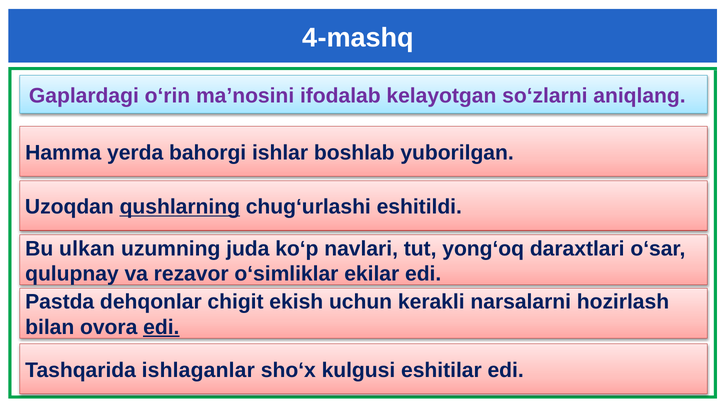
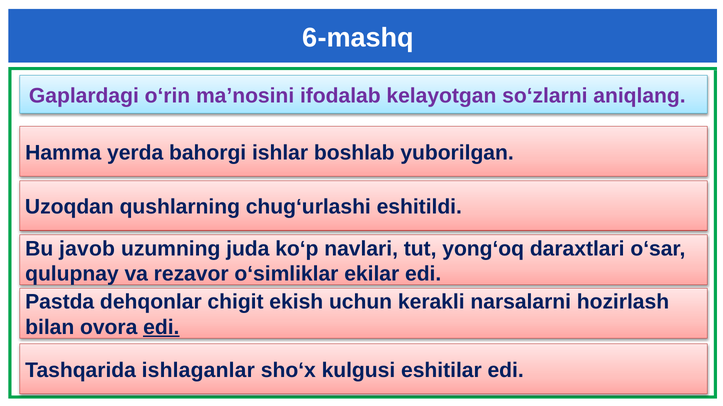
4-mashq: 4-mashq -> 6-mashq
qushlarning underline: present -> none
ulkan: ulkan -> javob
